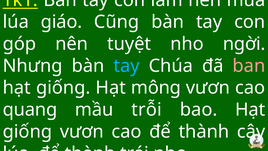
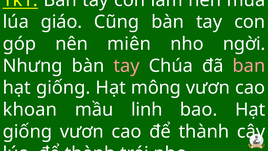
tuyệt: tuyệt -> miên
tay at (126, 66) colour: light blue -> pink
quang: quang -> khoan
trỗi: trỗi -> linh
